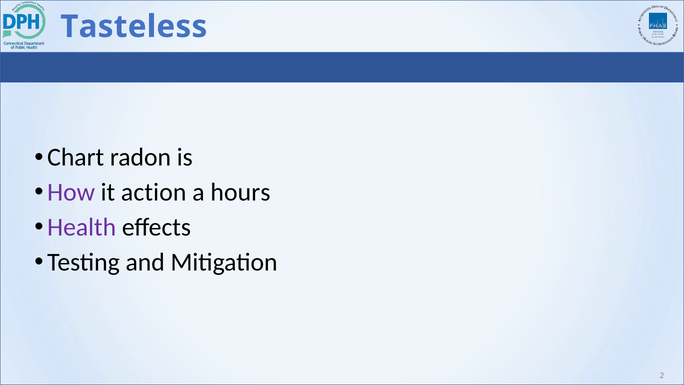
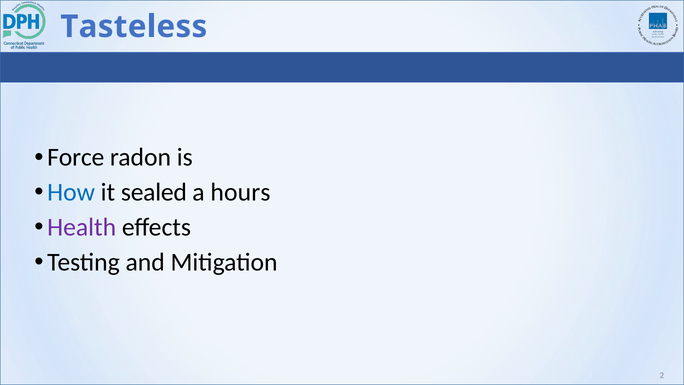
Chart: Chart -> Force
How colour: purple -> blue
action: action -> sealed
